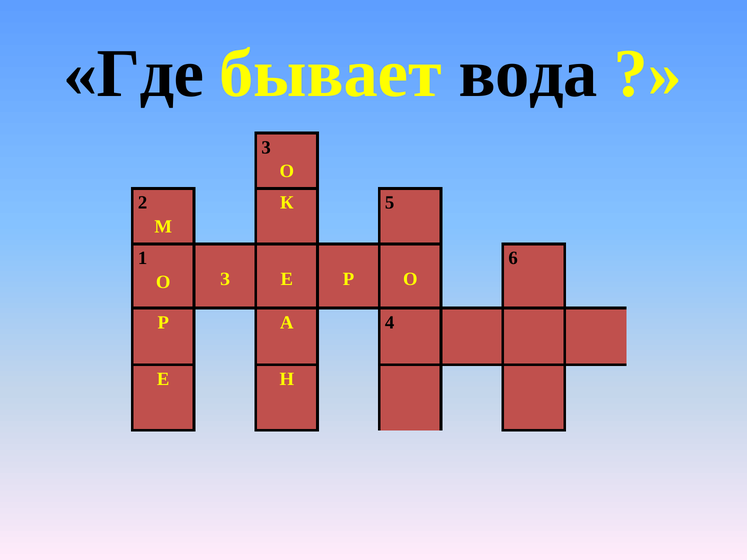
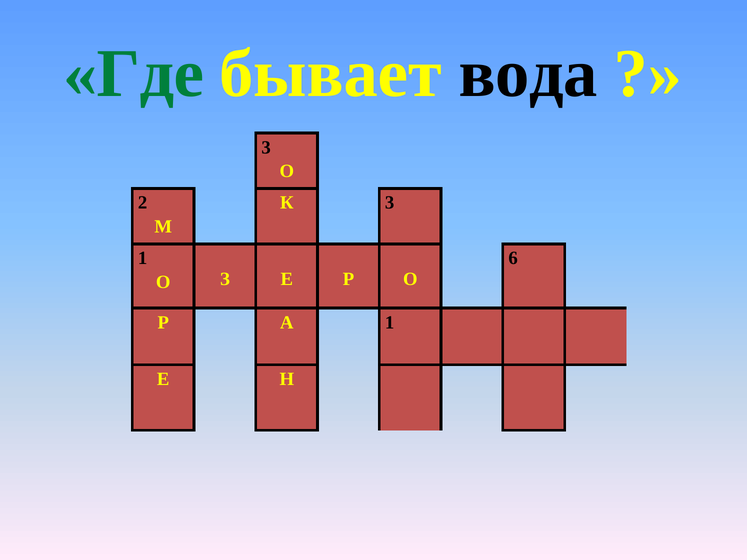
Где colour: black -> green
К 5: 5 -> 3
А 4: 4 -> 1
